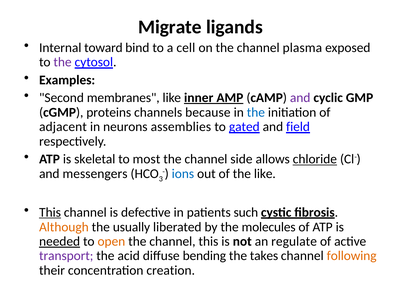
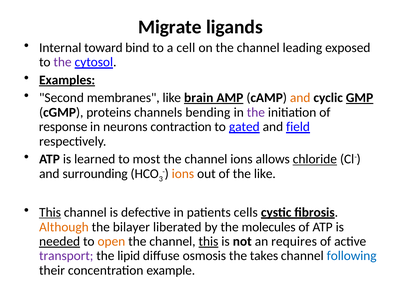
plasma: plasma -> leading
Examples underline: none -> present
inner: inner -> brain
and at (300, 98) colour: purple -> orange
GMP underline: none -> present
because: because -> bending
the at (256, 112) colour: blue -> purple
adjacent: adjacent -> response
assemblies: assemblies -> contraction
skeletal: skeletal -> learned
channel side: side -> ions
messengers: messengers -> surrounding
ions at (183, 174) colour: blue -> orange
such: such -> cells
usually: usually -> bilayer
this at (208, 241) underline: none -> present
regulate: regulate -> requires
acid: acid -> lipid
bending: bending -> osmosis
following colour: orange -> blue
creation: creation -> example
